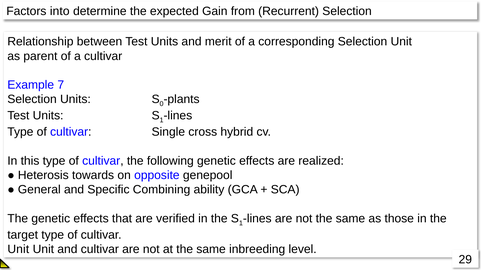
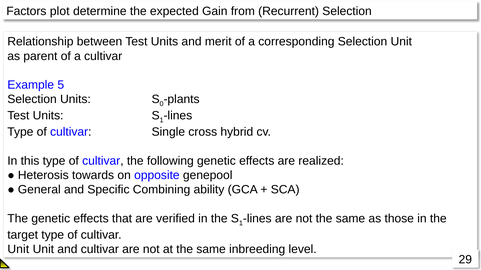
into: into -> plot
7: 7 -> 5
